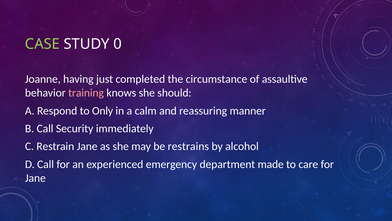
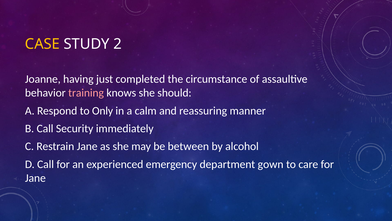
CASE colour: light green -> yellow
0: 0 -> 2
restrains: restrains -> between
made: made -> gown
